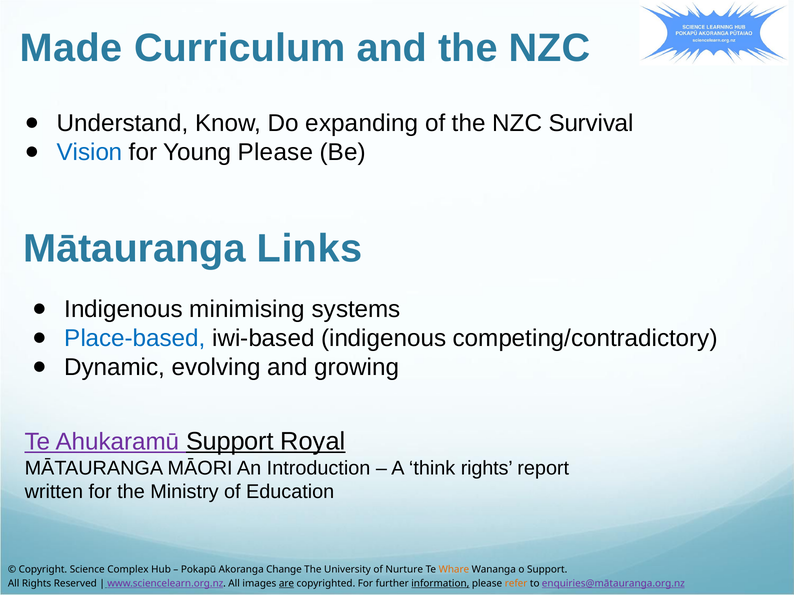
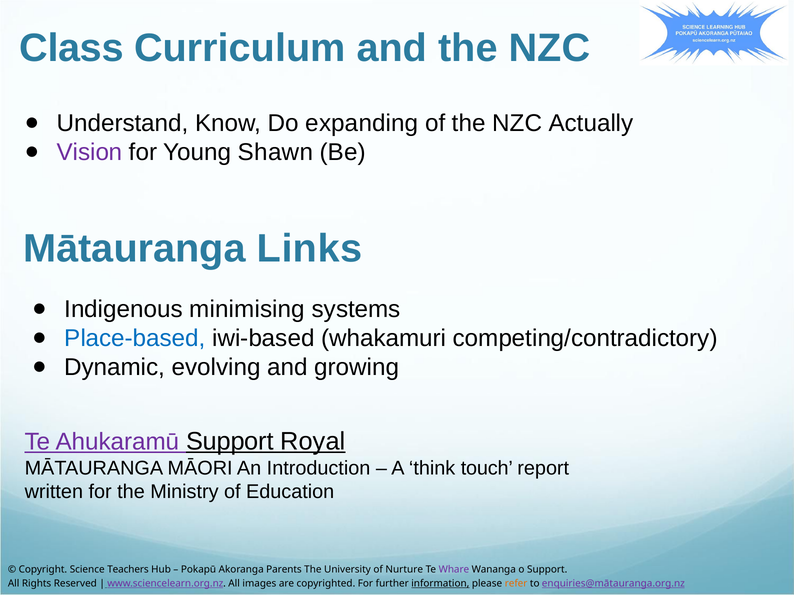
Made: Made -> Class
Survival: Survival -> Actually
Vision colour: blue -> purple
Young Please: Please -> Shawn
iwi-based indigenous: indigenous -> whakamuri
think rights: rights -> touch
Complex: Complex -> Teachers
Change: Change -> Parents
Whare colour: orange -> purple
are underline: present -> none
